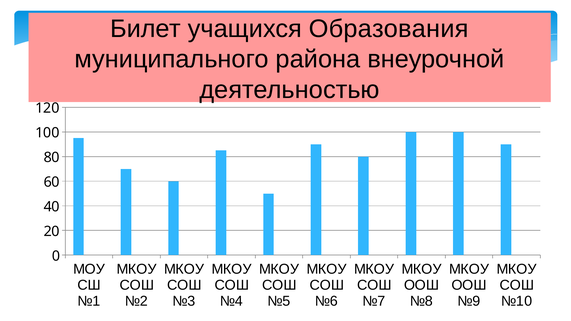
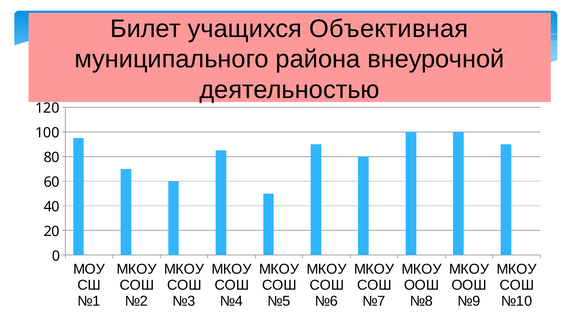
Образования: Образования -> Объективная
